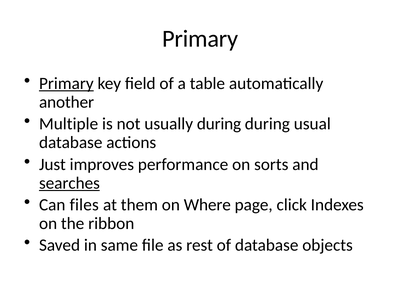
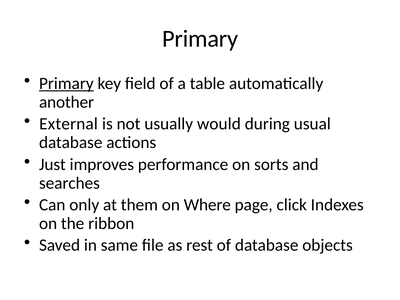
Multiple: Multiple -> External
usually during: during -> would
searches underline: present -> none
files: files -> only
